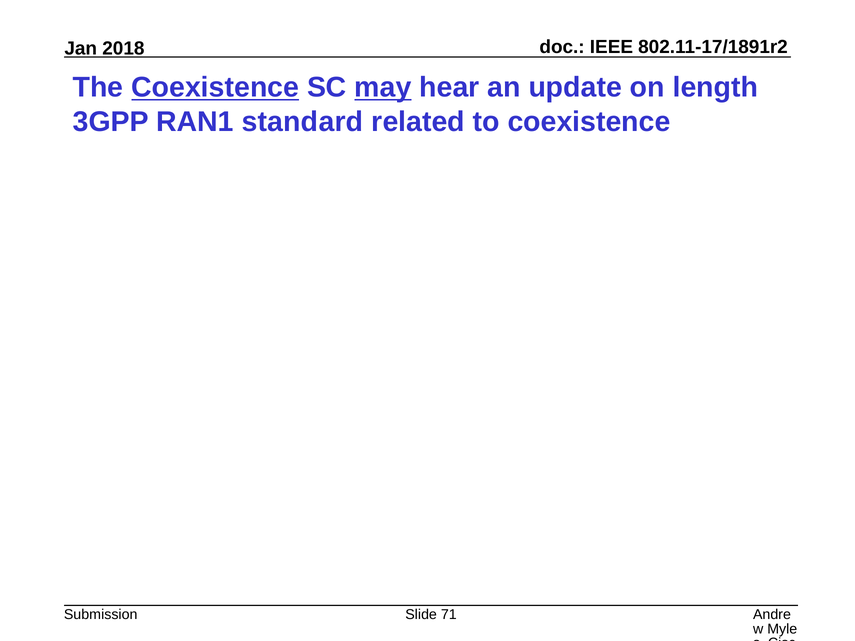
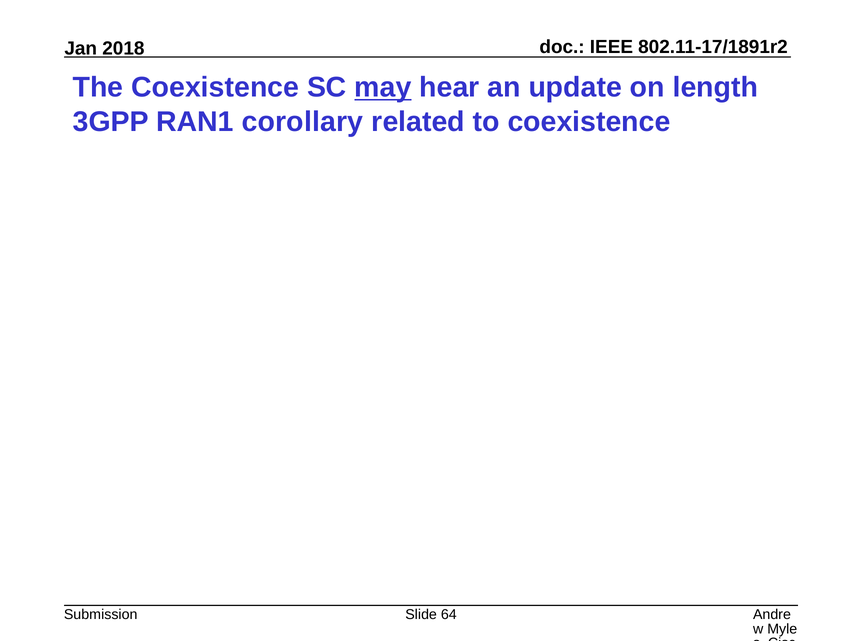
Coexistence at (215, 88) underline: present -> none
standard: standard -> corollary
71: 71 -> 64
